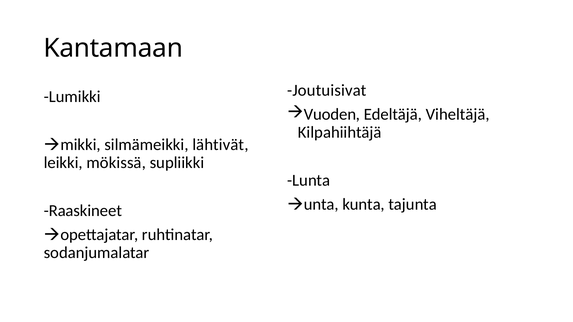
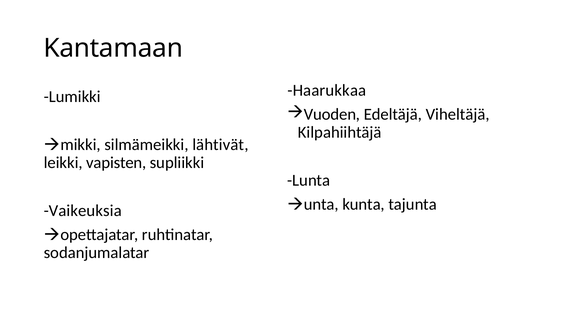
Joutuisivat: Joutuisivat -> Haarukkaa
mökissä: mökissä -> vapisten
Raaskineet: Raaskineet -> Vaikeuksia
